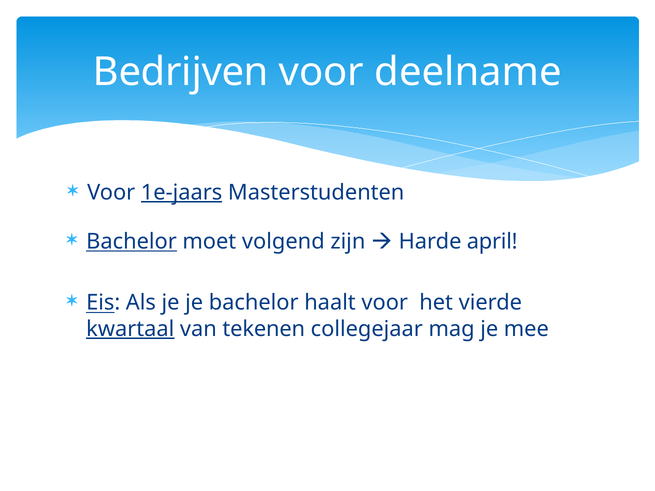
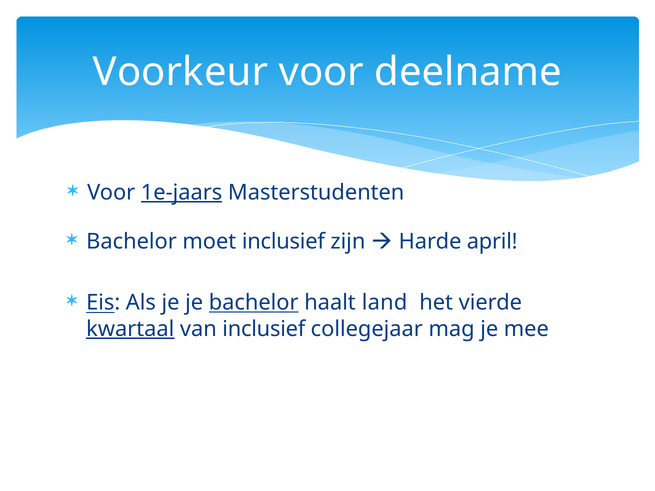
Bedrijven: Bedrijven -> Voorkeur
Bachelor at (132, 242) underline: present -> none
moet volgend: volgend -> inclusief
bachelor at (254, 303) underline: none -> present
haalt voor: voor -> land
van tekenen: tekenen -> inclusief
